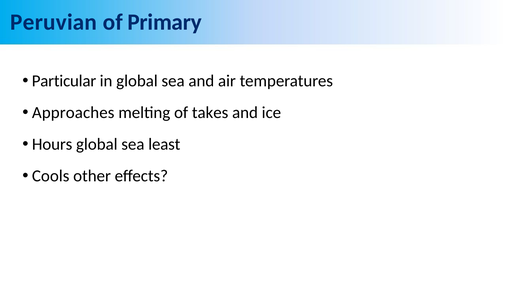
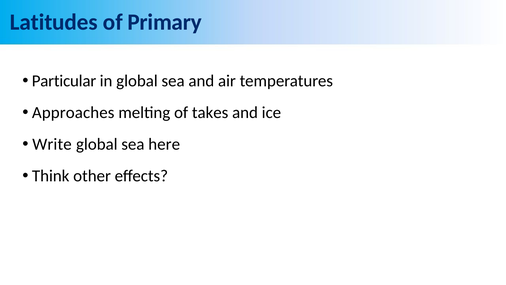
Peruvian: Peruvian -> Latitudes
Hours: Hours -> Write
least: least -> here
Cools: Cools -> Think
